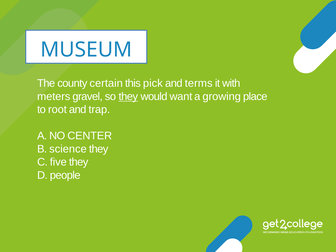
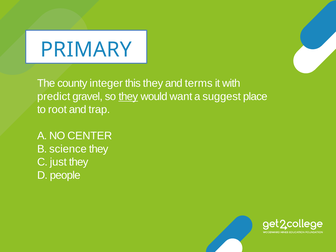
MUSEUM: MUSEUM -> PRIMARY
certain: certain -> integer
this pick: pick -> they
meters: meters -> predict
growing: growing -> suggest
five: five -> just
